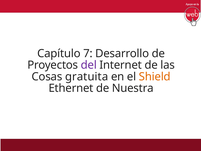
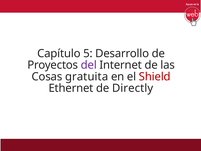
7: 7 -> 5
Shield colour: orange -> red
Nuestra: Nuestra -> Directly
